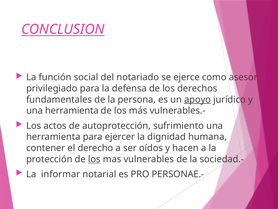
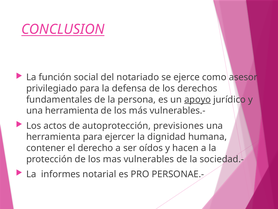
sufrimiento: sufrimiento -> previsiones
los at (94, 159) underline: present -> none
informar: informar -> informes
